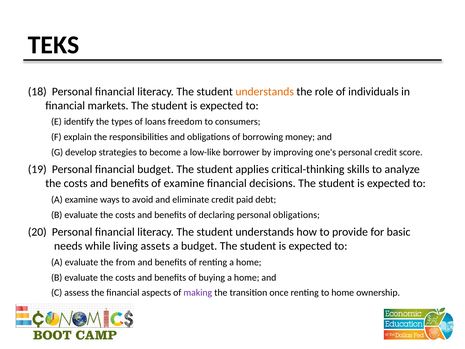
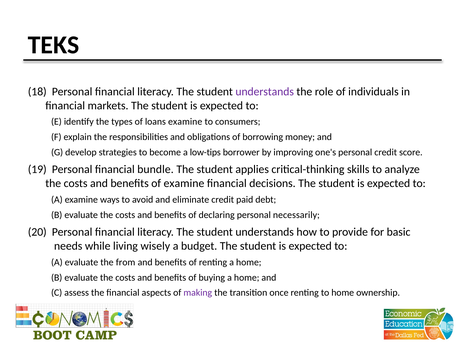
understands at (265, 91) colour: orange -> purple
loans freedom: freedom -> examine
low-like: low-like -> low-tips
financial budget: budget -> bundle
personal obligations: obligations -> necessarily
assets: assets -> wisely
